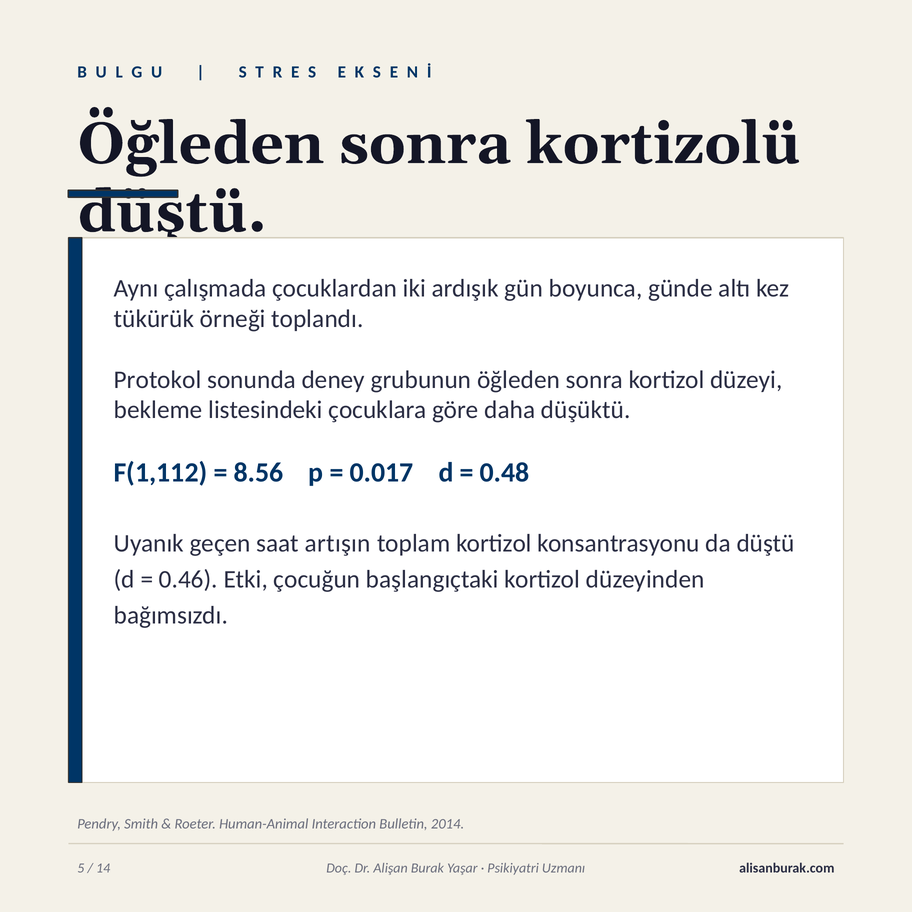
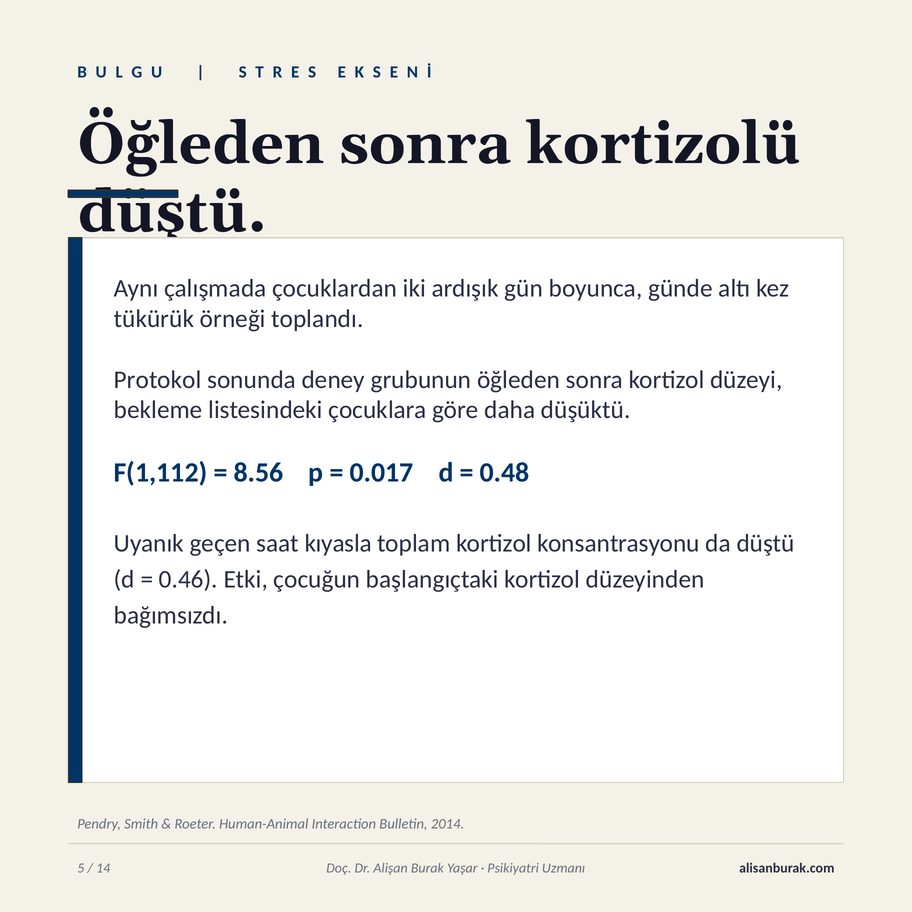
artışın: artışın -> kıyasla
